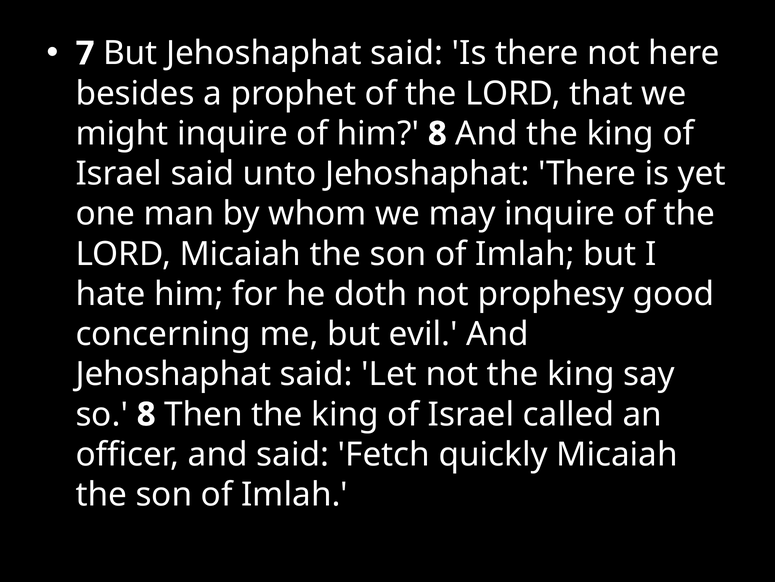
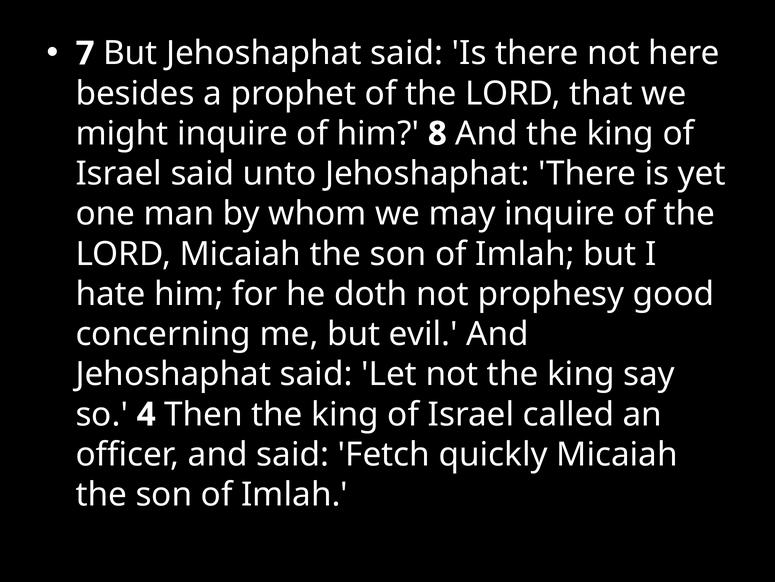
so 8: 8 -> 4
